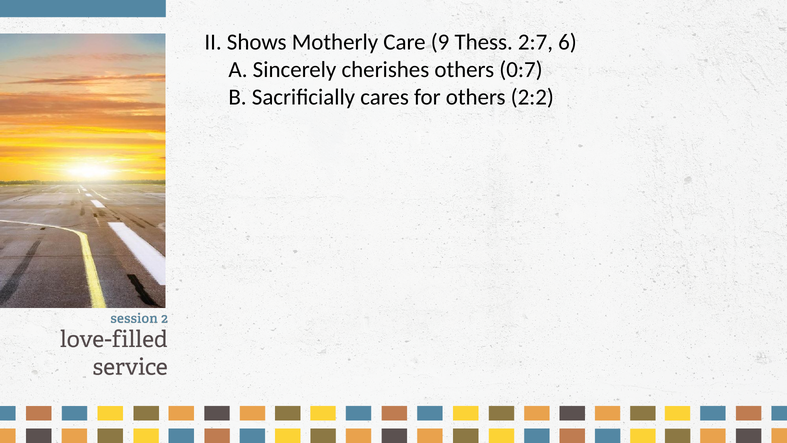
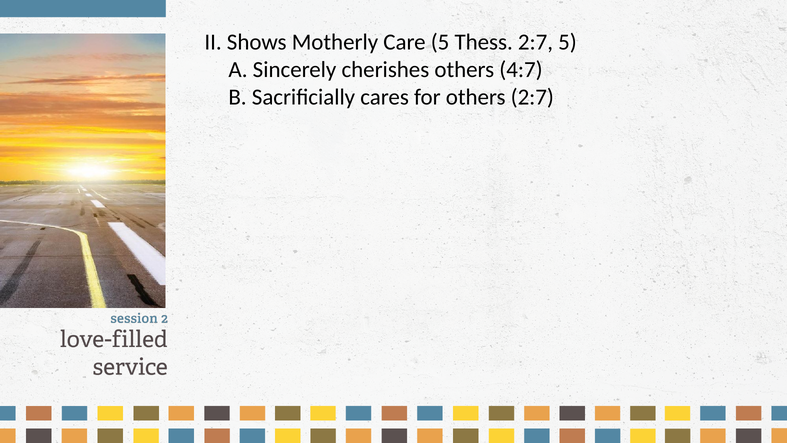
Care 9: 9 -> 5
2:7 6: 6 -> 5
0:7: 0:7 -> 4:7
others 2:2: 2:2 -> 2:7
